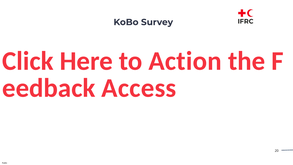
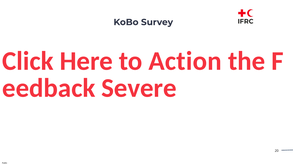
Access: Access -> Severe
